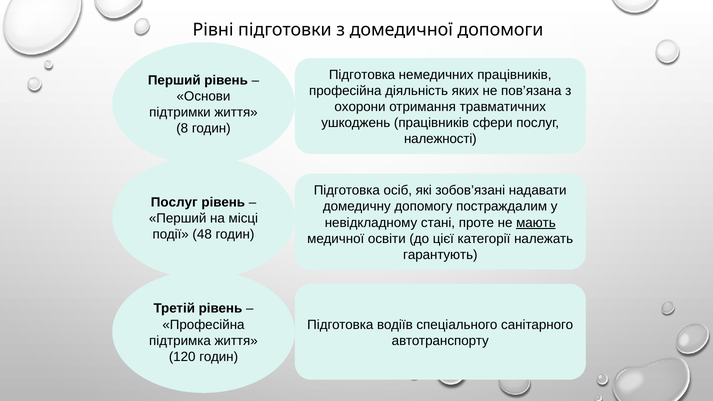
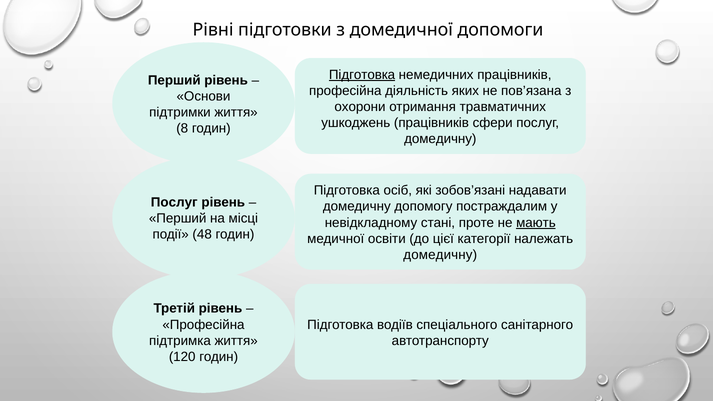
Підготовка at (362, 75) underline: none -> present
належності at (440, 139): належності -> домедичну
гарантують at (440, 255): гарантують -> домедичну
